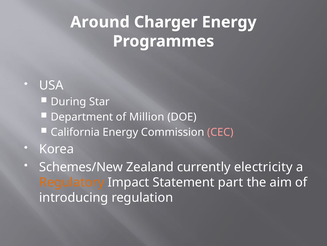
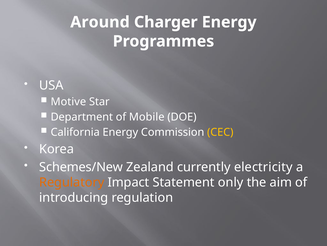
During: During -> Motive
Million: Million -> Mobile
CEC colour: pink -> yellow
part: part -> only
